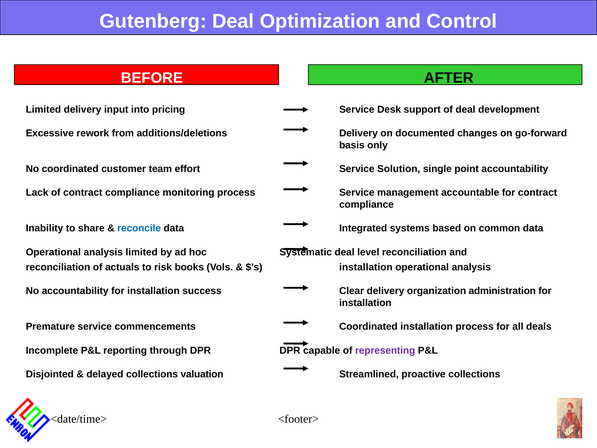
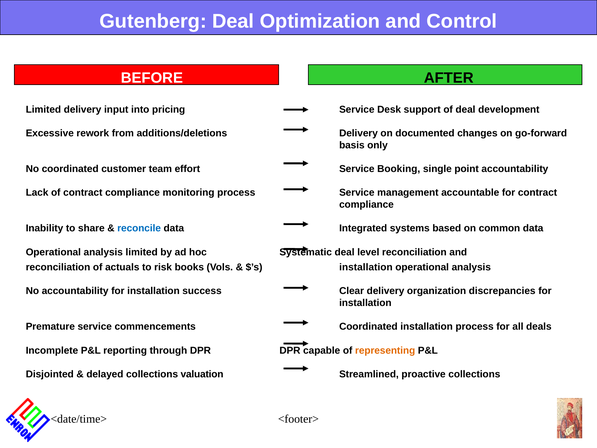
Solution: Solution -> Booking
administration: administration -> discrepancies
representing colour: purple -> orange
